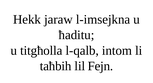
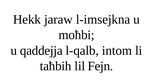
ħaditu: ħaditu -> moħbi
titgħolla: titgħolla -> qaddejja
